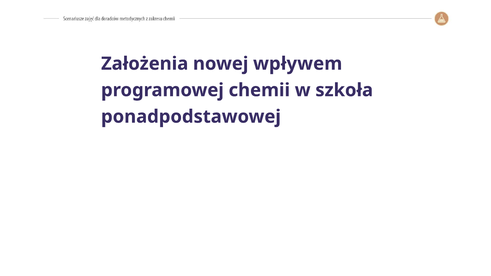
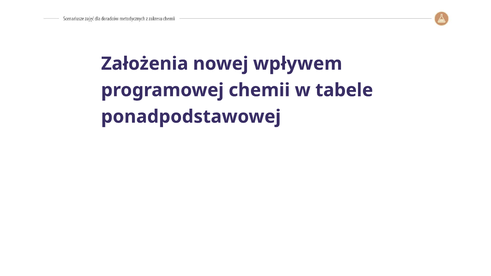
szkoła: szkoła -> tabele
